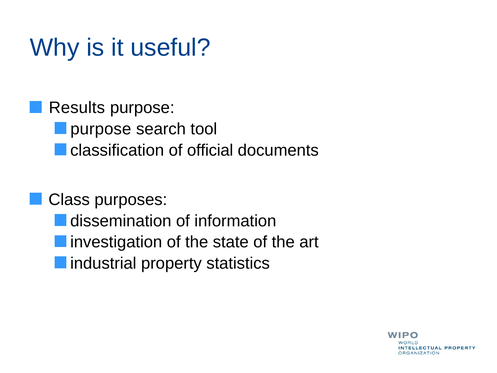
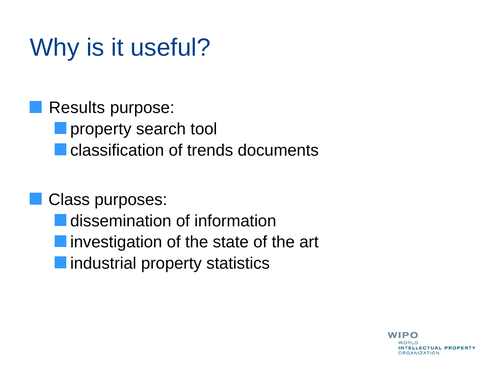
purpose at (101, 129): purpose -> property
official: official -> trends
